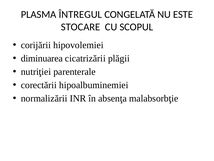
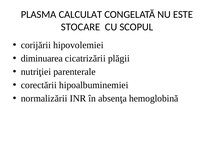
ÎNTREGUL: ÎNTREGUL -> CALCULAT
malabsorbţie: malabsorbţie -> hemoglobină
